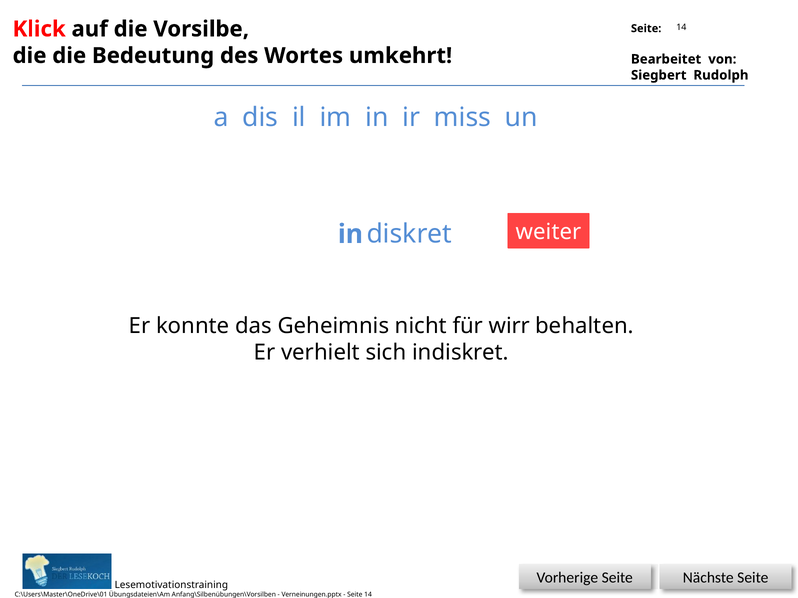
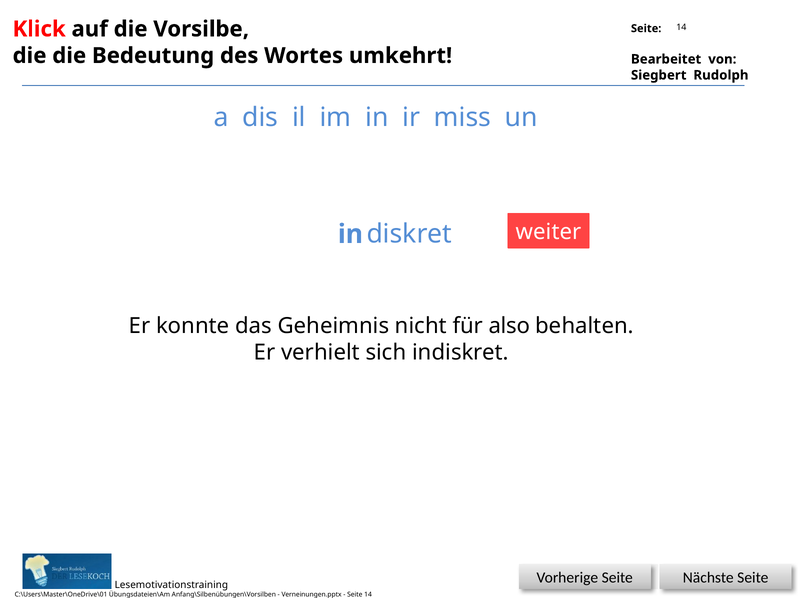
wirr: wirr -> also
